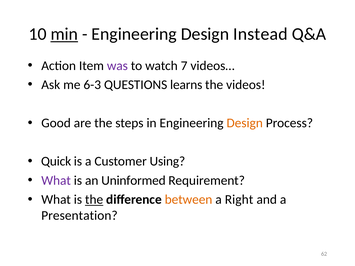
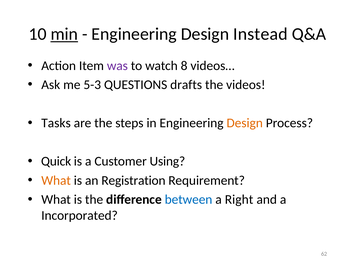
7: 7 -> 8
6-3: 6-3 -> 5-3
learns: learns -> drafts
Good: Good -> Tasks
What at (56, 181) colour: purple -> orange
Uninformed: Uninformed -> Registration
the at (94, 200) underline: present -> none
between colour: orange -> blue
Presentation: Presentation -> Incorporated
